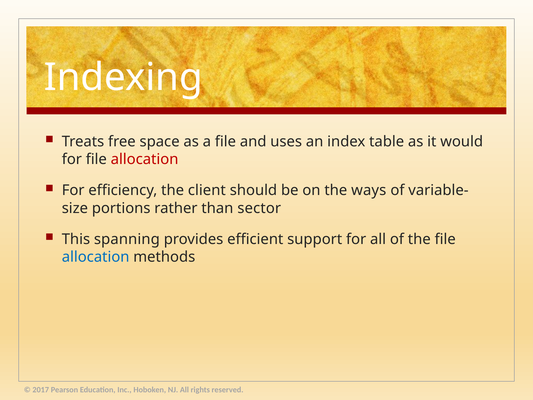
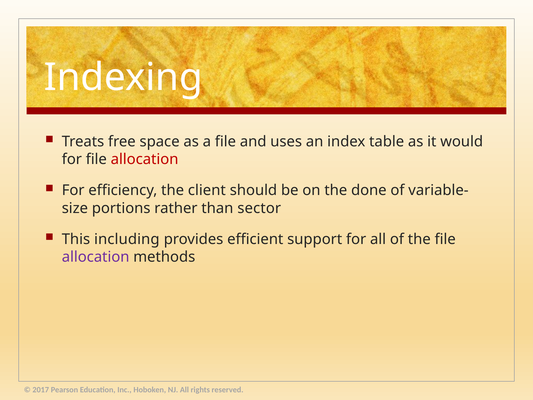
ways: ways -> done
spanning: spanning -> including
allocation at (96, 257) colour: blue -> purple
